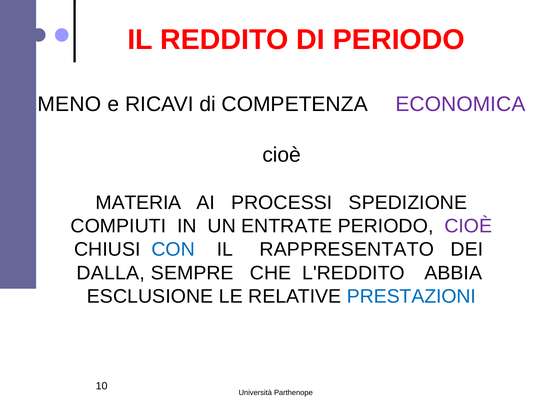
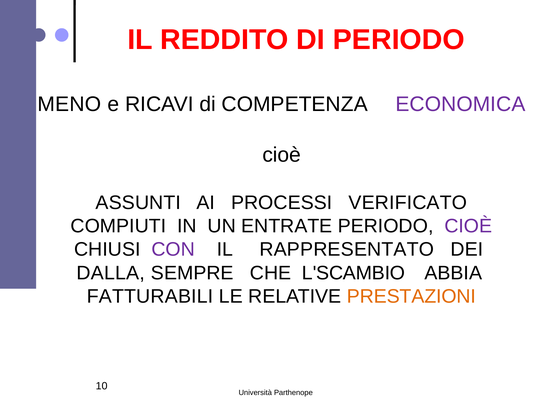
MATERIA: MATERIA -> ASSUNTI
SPEDIZIONE: SPEDIZIONE -> VERIFICATO
CON colour: blue -> purple
L'REDDITO: L'REDDITO -> L'SCAMBIO
ESCLUSIONE: ESCLUSIONE -> FATTURABILI
PRESTAZIONI colour: blue -> orange
